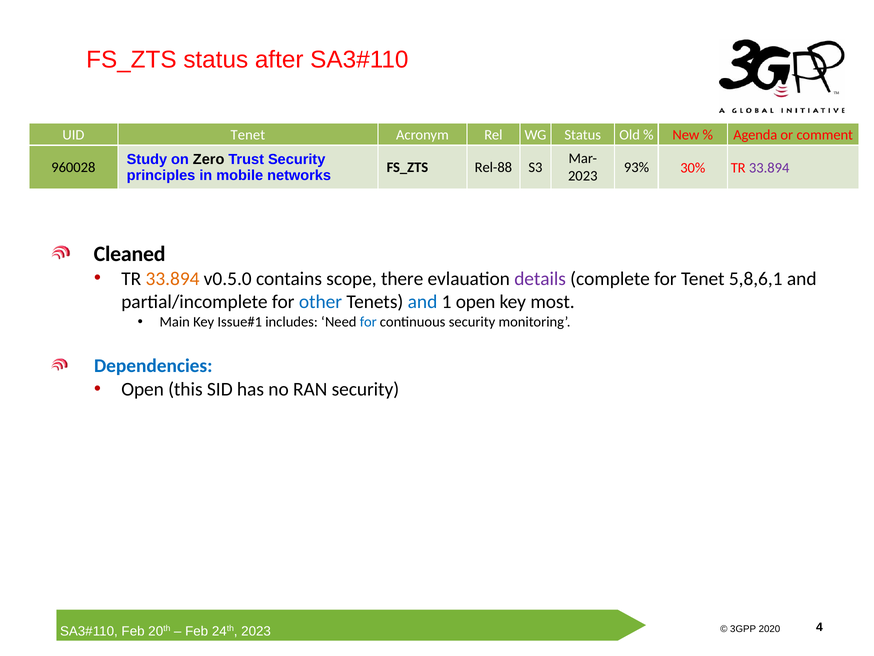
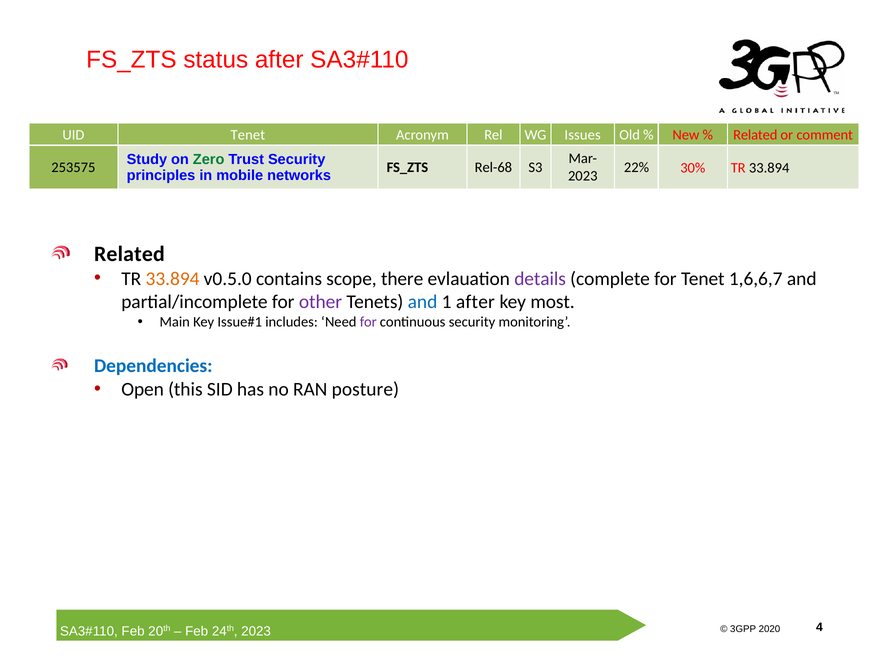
WG Status: Status -> Issues
Agenda at (755, 135): Agenda -> Related
Zero colour: black -> green
Rel-88: Rel-88 -> Rel-68
93%: 93% -> 22%
33.894 at (769, 168) colour: purple -> black
960028: 960028 -> 253575
Cleaned at (130, 254): Cleaned -> Related
5,8,6,1: 5,8,6,1 -> 1,6,6,7
other colour: blue -> purple
1 open: open -> after
for at (368, 322) colour: blue -> purple
RAN security: security -> posture
